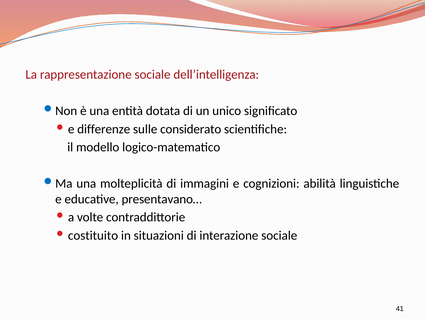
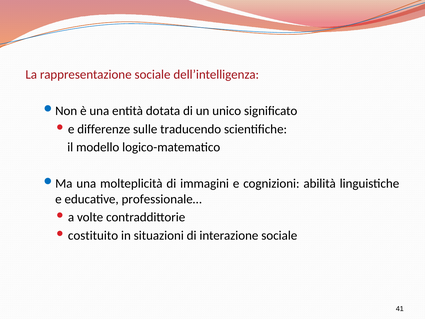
considerato: considerato -> traducendo
presentavano…: presentavano… -> professionale…
